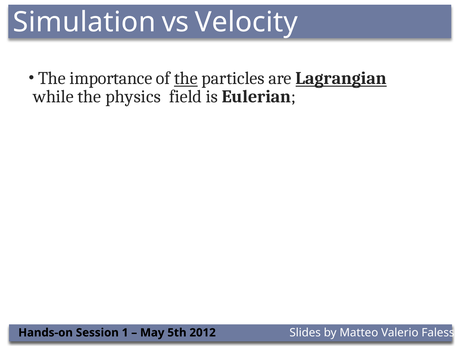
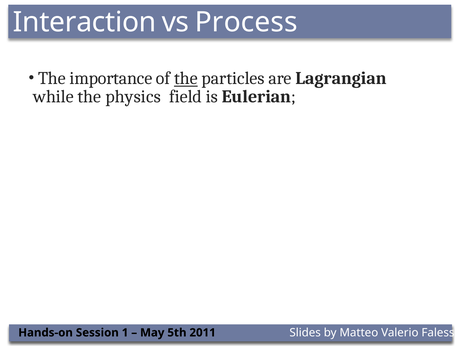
Simulation: Simulation -> Interaction
Velocity: Velocity -> Process
Lagrangian underline: present -> none
2012: 2012 -> 2011
